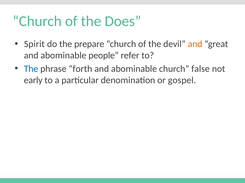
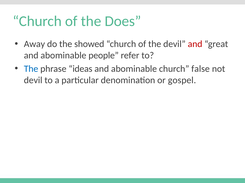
Spirit: Spirit -> Away
prepare: prepare -> showed
and at (195, 44) colour: orange -> red
forth: forth -> ideas
early at (33, 80): early -> devil
